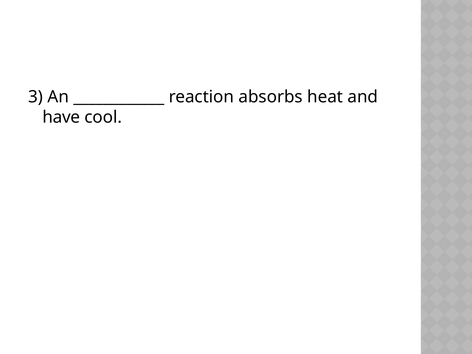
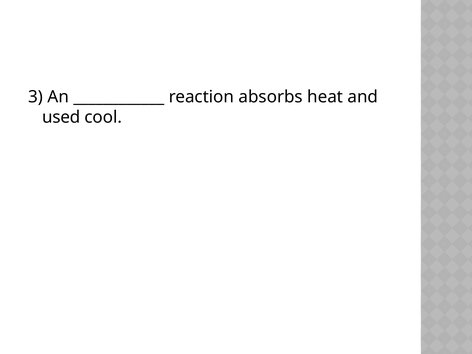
have: have -> used
